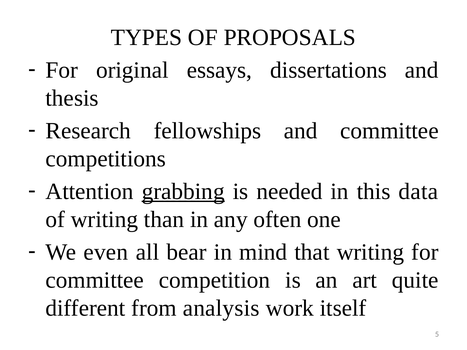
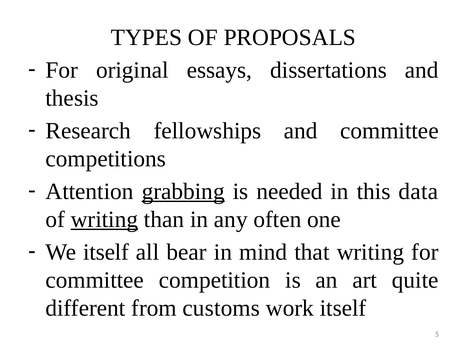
writing at (104, 220) underline: none -> present
We even: even -> itself
analysis: analysis -> customs
